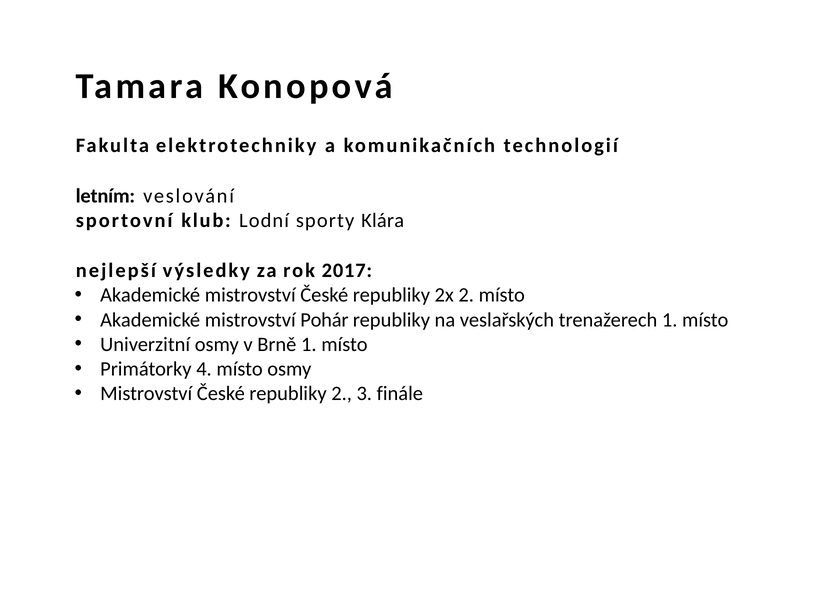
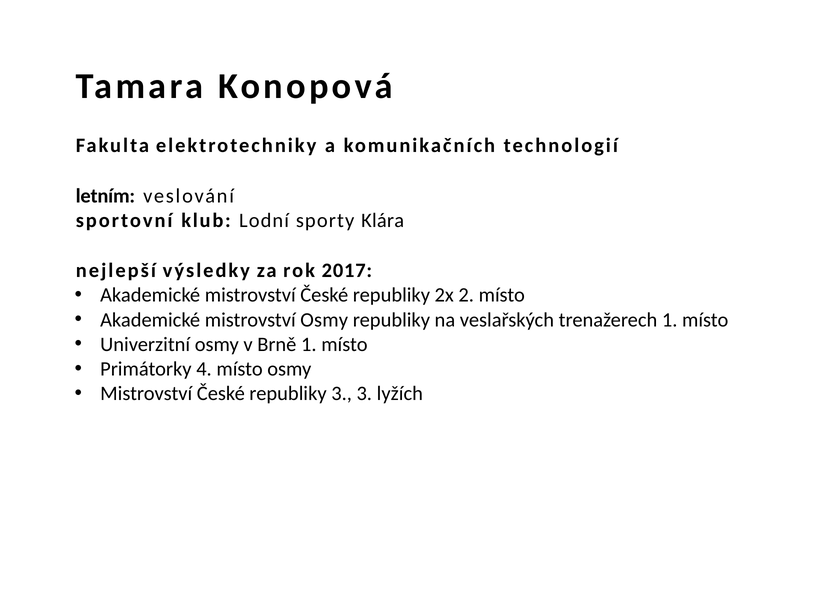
mistrovství Pohár: Pohár -> Osmy
republiky 2: 2 -> 3
finále: finále -> lyžích
